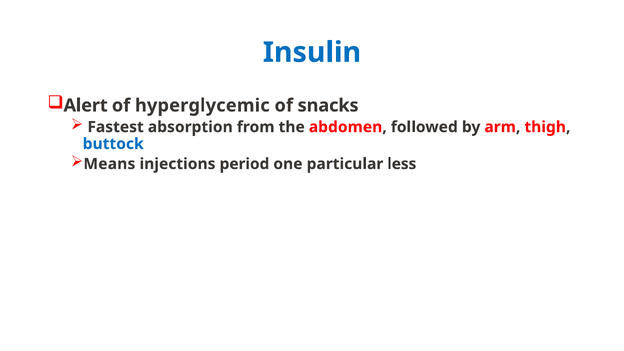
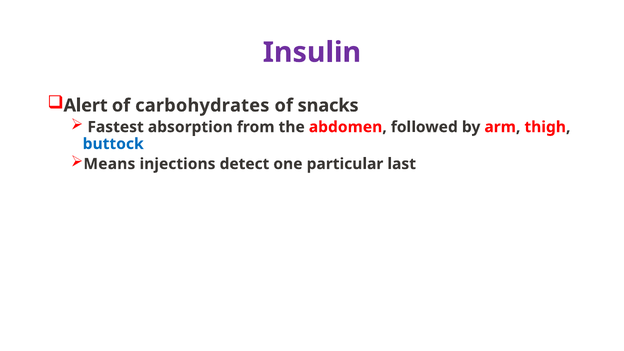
Insulin colour: blue -> purple
hyperglycemic: hyperglycemic -> carbohydrates
period: period -> detect
less: less -> last
